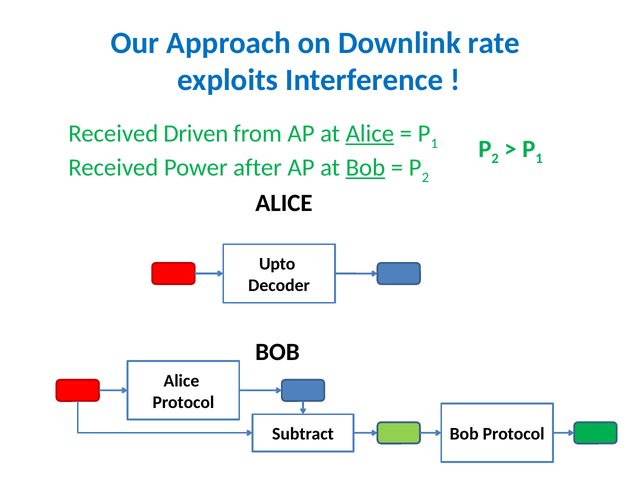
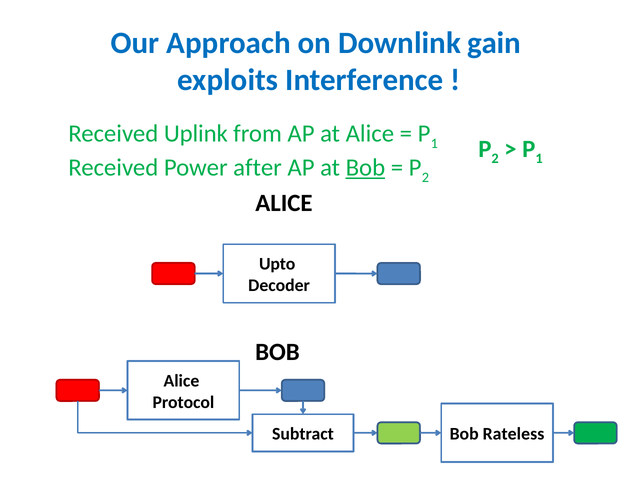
rate: rate -> gain
Driven: Driven -> Uplink
Alice at (370, 134) underline: present -> none
Bob Protocol: Protocol -> Rateless
